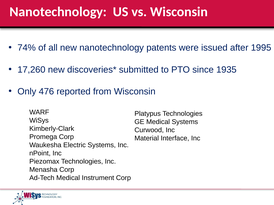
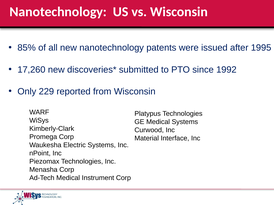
74%: 74% -> 85%
1935: 1935 -> 1992
476: 476 -> 229
